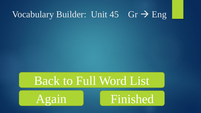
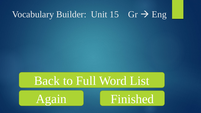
45: 45 -> 15
